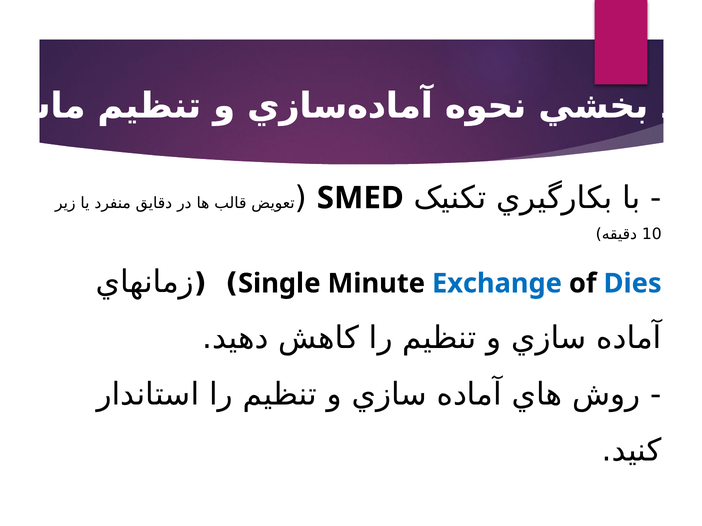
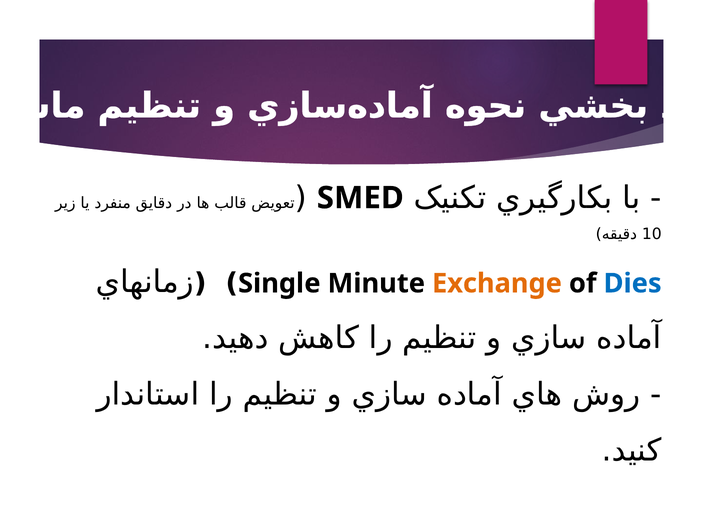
Exchange colour: blue -> orange
